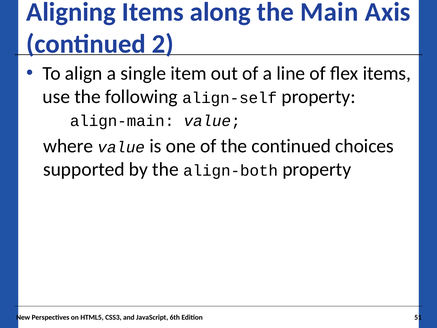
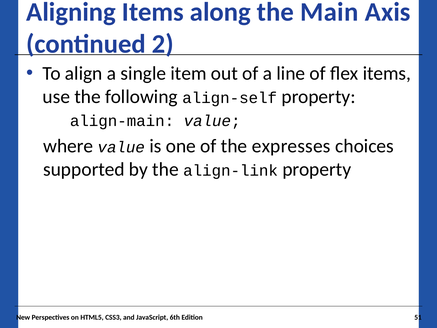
the continued: continued -> expresses
align-both: align-both -> align-link
